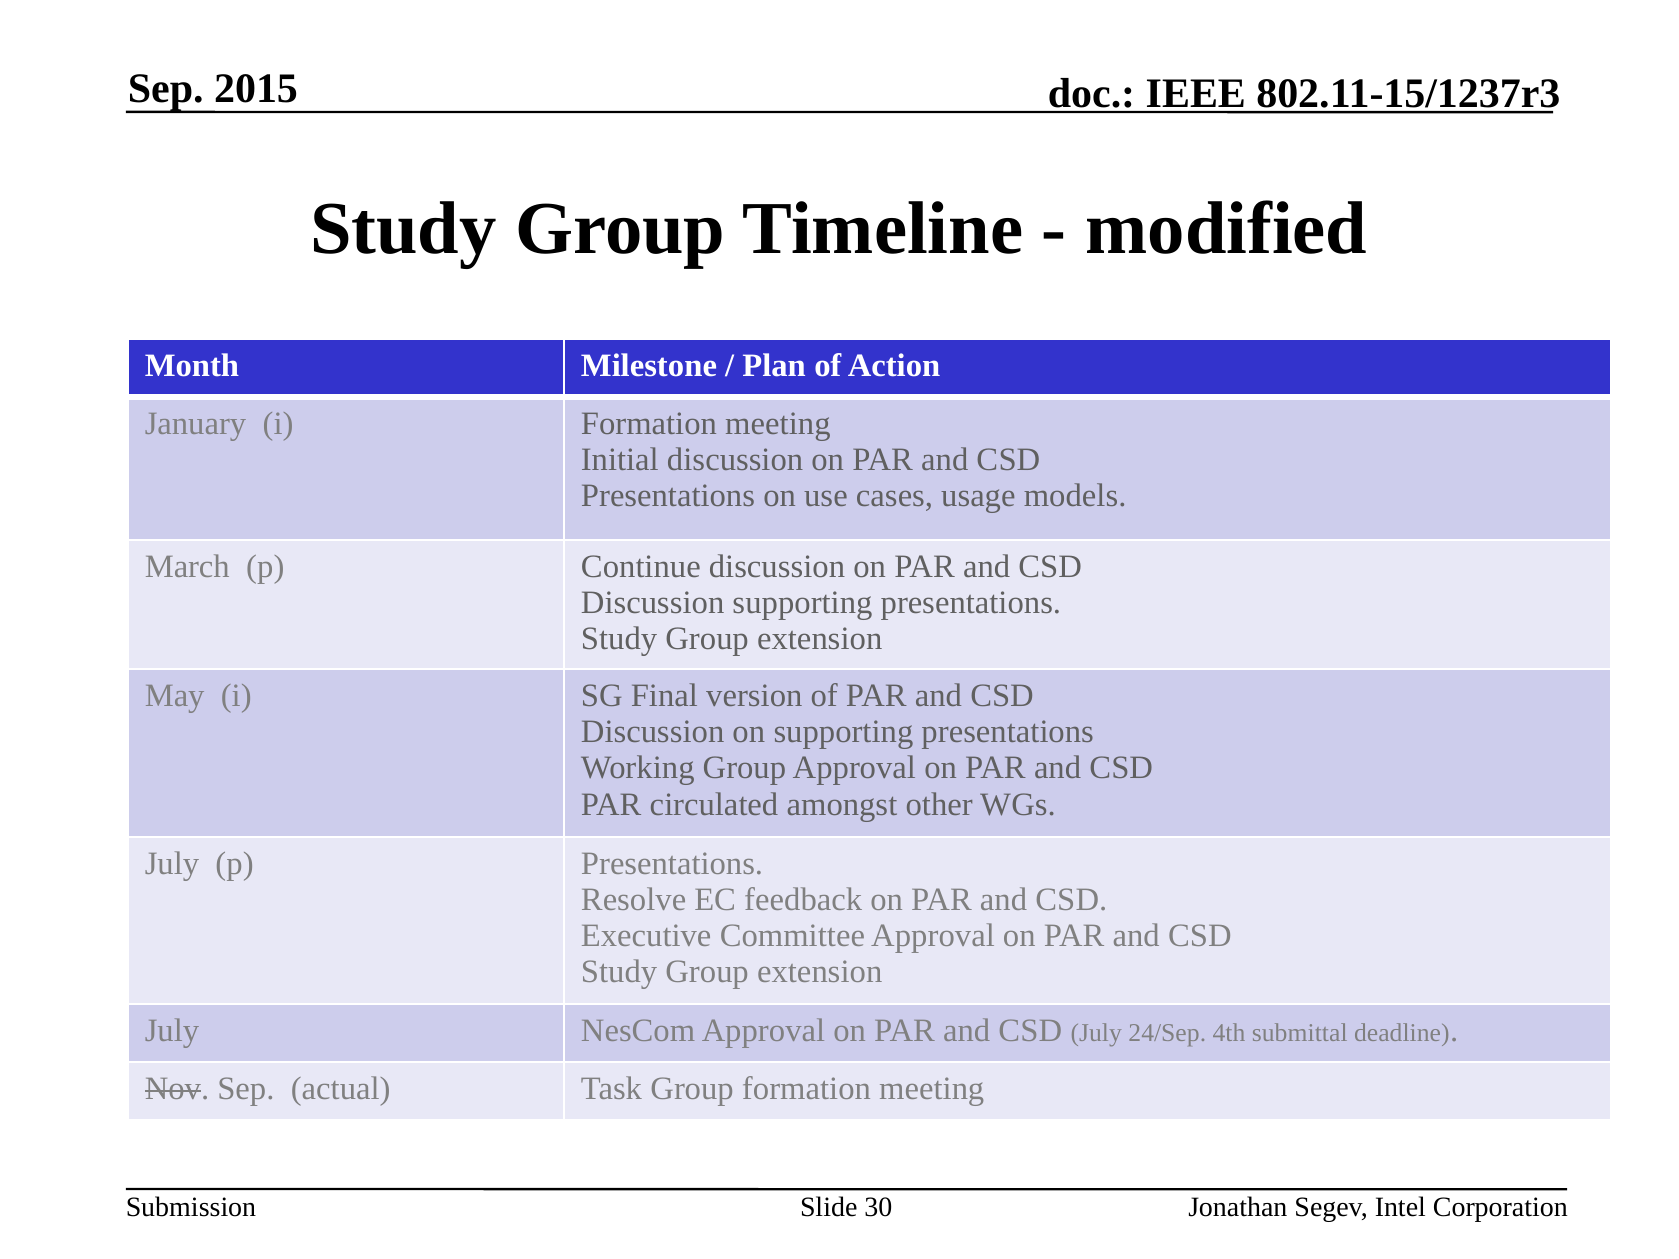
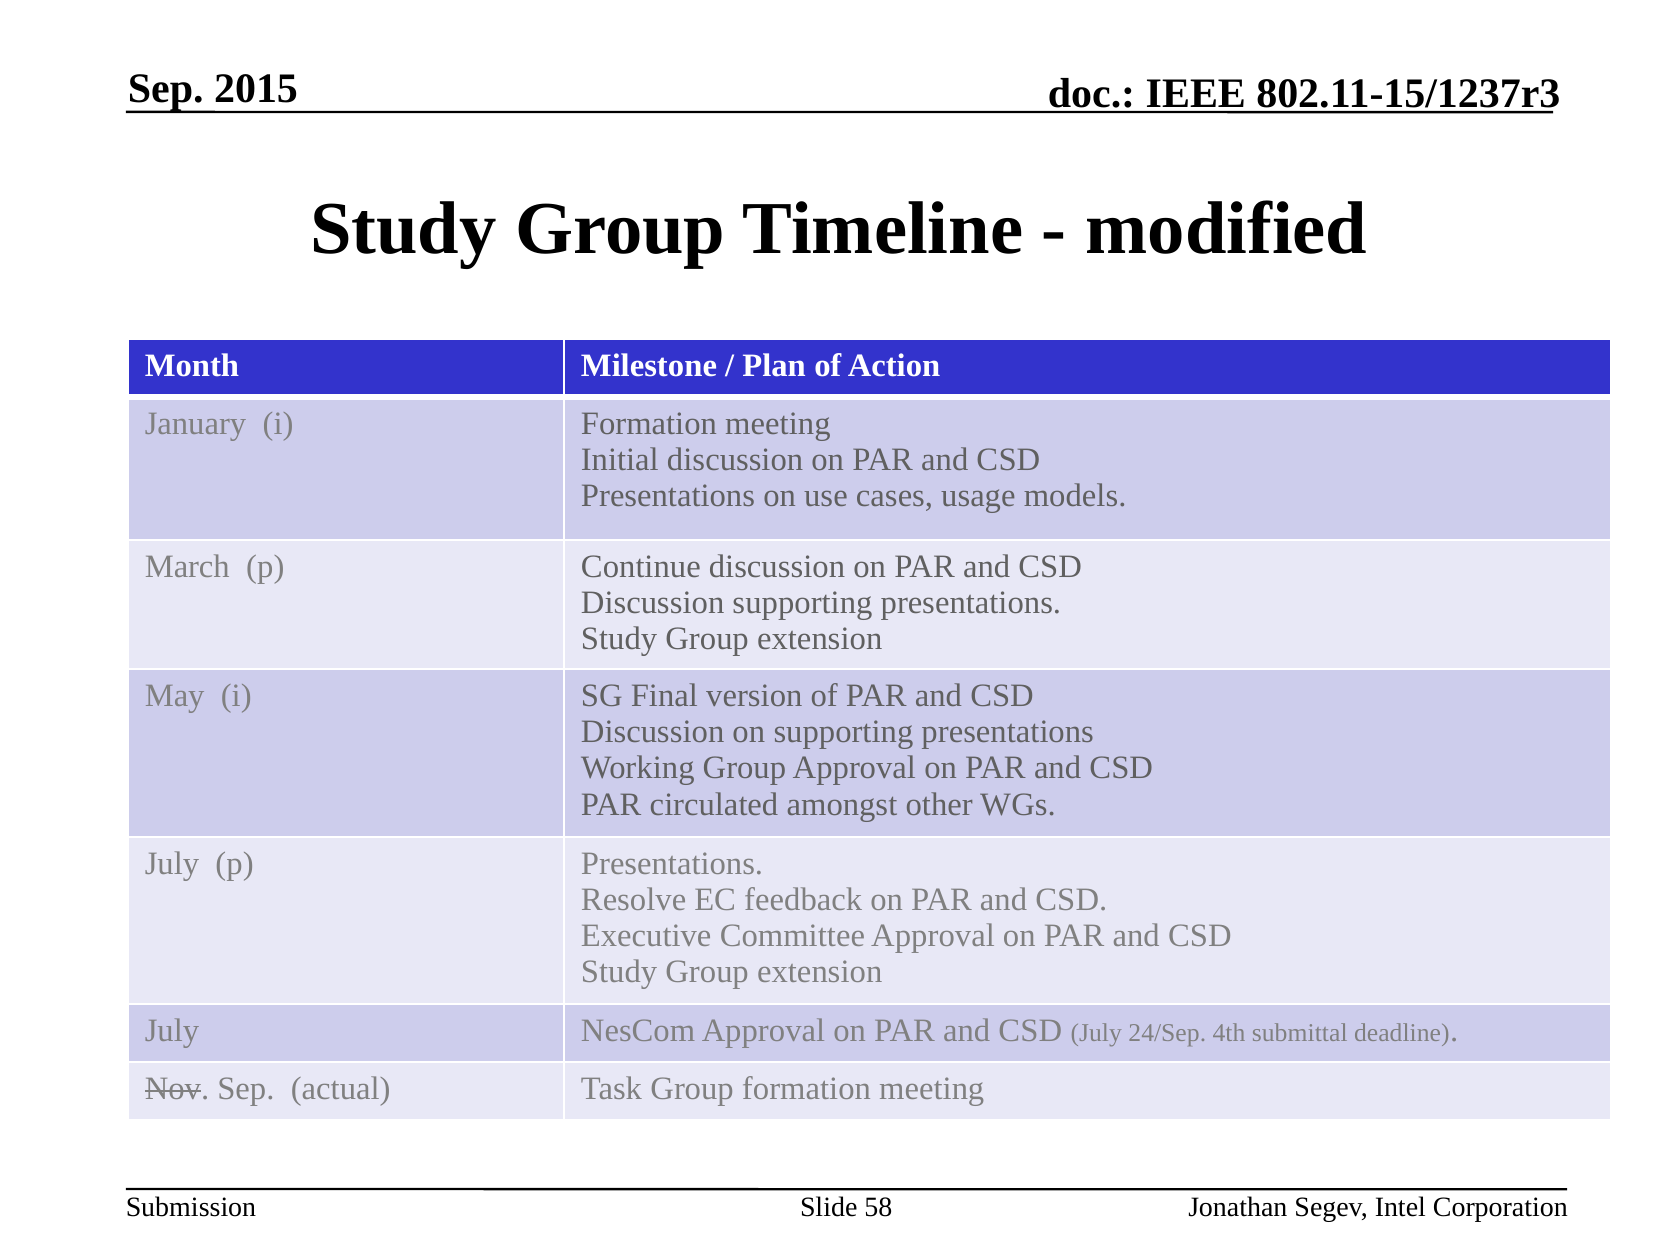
30: 30 -> 58
